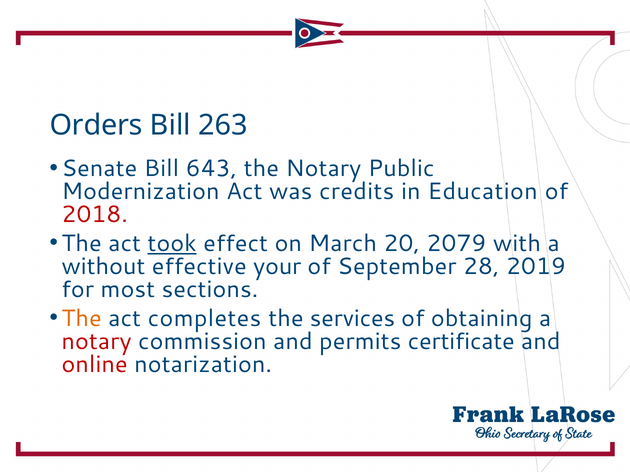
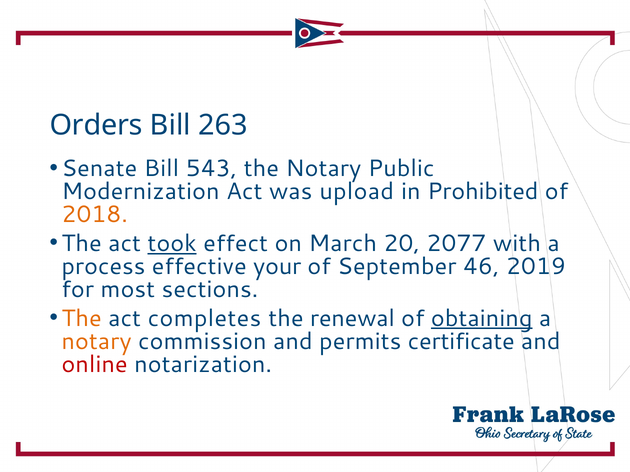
643: 643 -> 543
credits: credits -> upload
Education: Education -> Prohibited
2018 colour: red -> orange
2079: 2079 -> 2077
without: without -> process
28: 28 -> 46
services: services -> renewal
obtaining underline: none -> present
notary at (97, 342) colour: red -> orange
